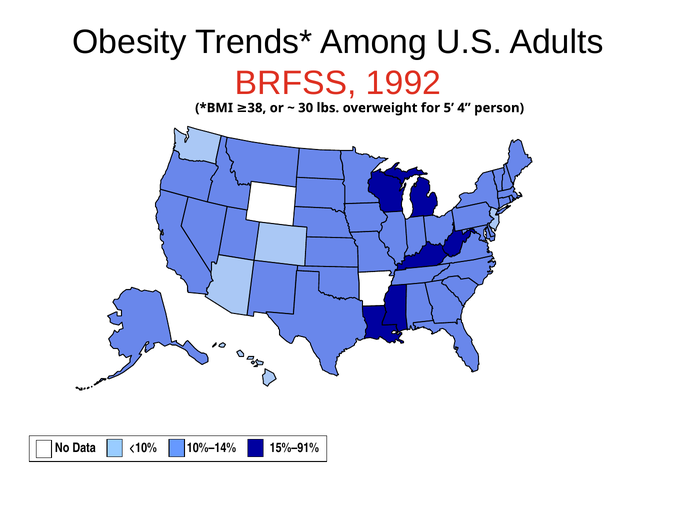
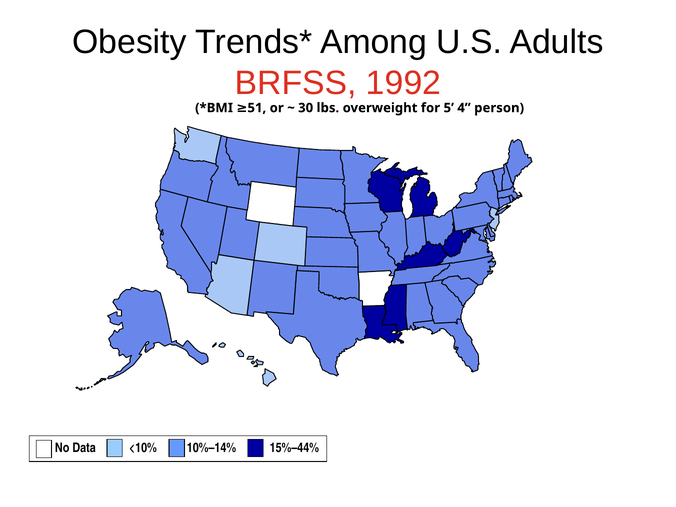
38: 38 -> 51
15%–91%: 15%–91% -> 15%–44%
